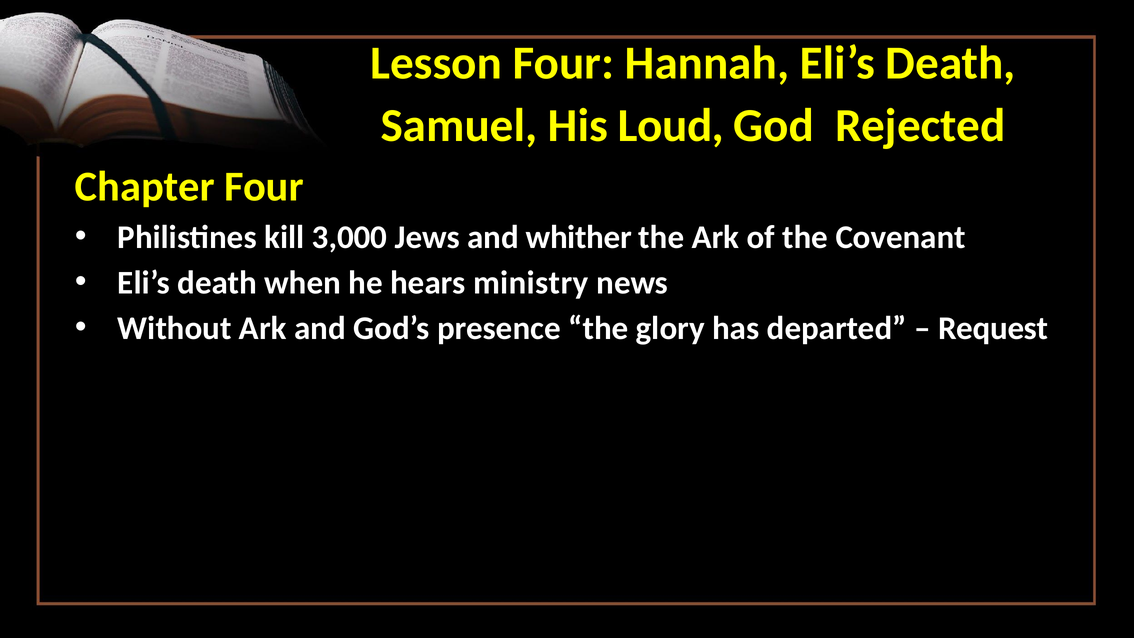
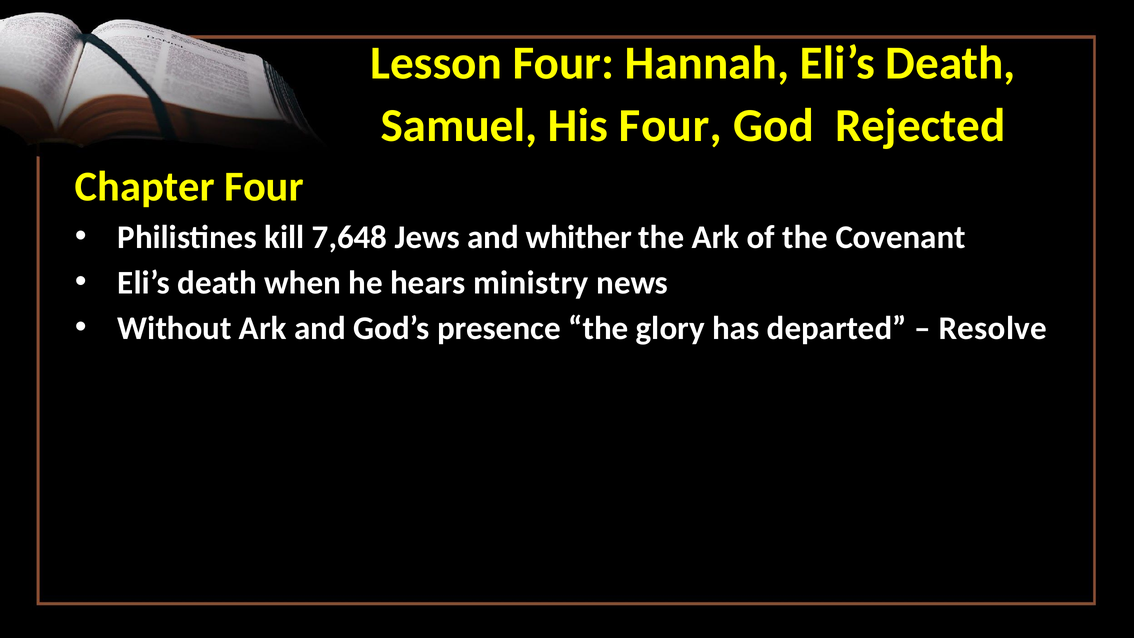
His Loud: Loud -> Four
3,000: 3,000 -> 7,648
Request: Request -> Resolve
